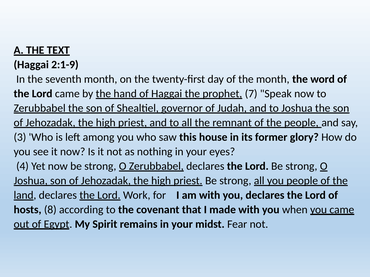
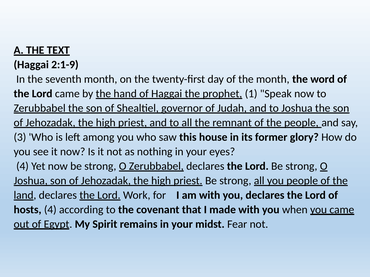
7: 7 -> 1
hosts 8: 8 -> 4
